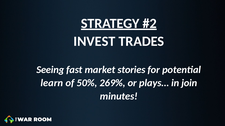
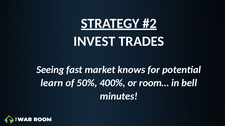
stories: stories -> knows
269%: 269% -> 400%
plays…: plays… -> room…
join: join -> bell
